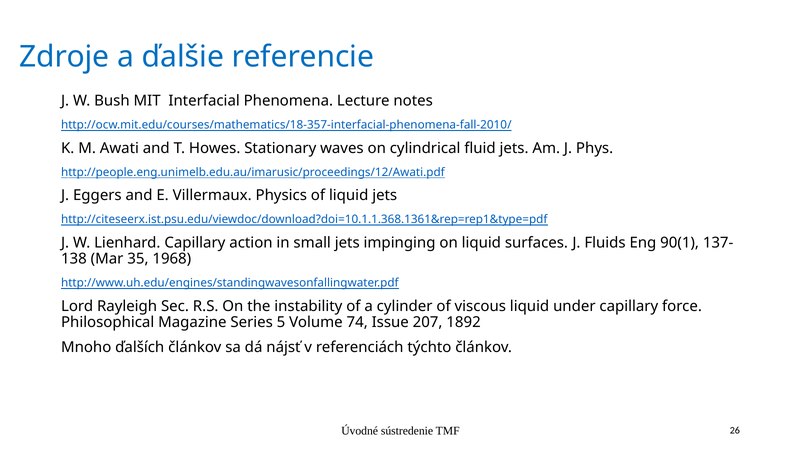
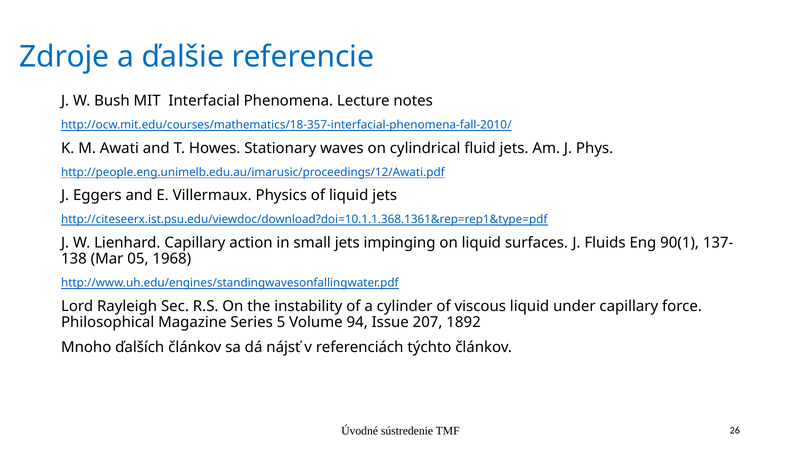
35: 35 -> 05
74: 74 -> 94
